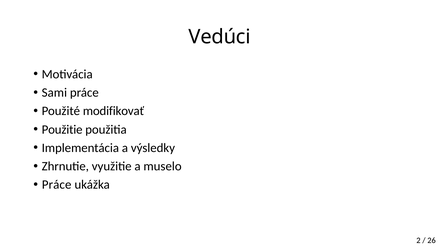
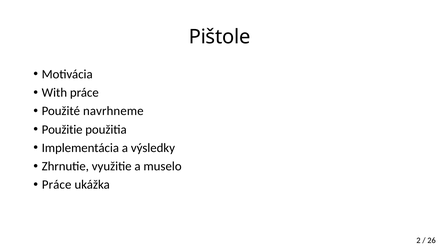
Vedúci: Vedúci -> Pištole
Sami: Sami -> With
modifikovať: modifikovať -> navrhneme
